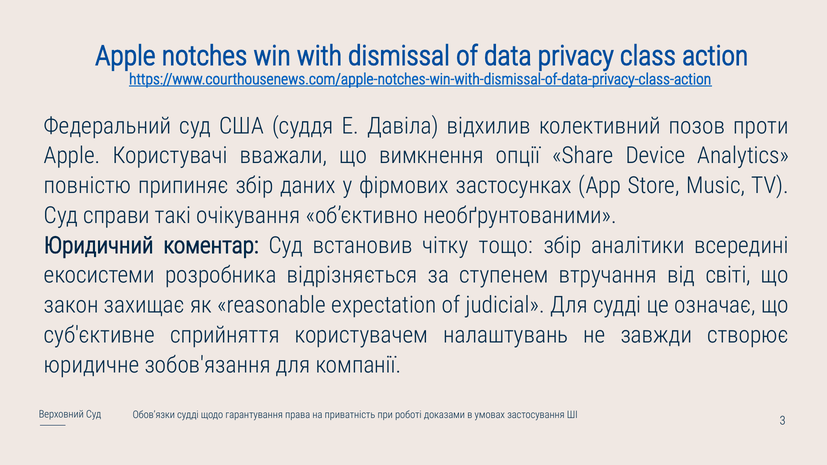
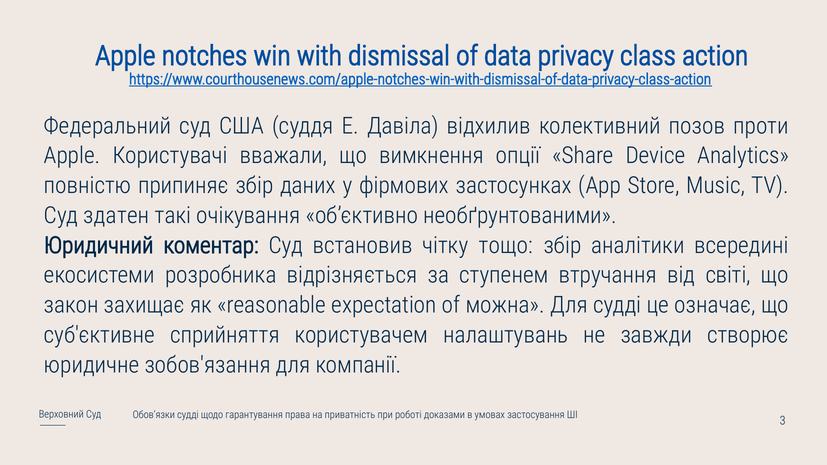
справи: справи -> здатен
judicial: judicial -> можна
